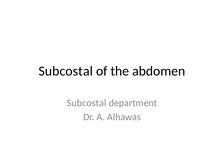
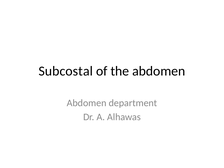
Subcostal at (87, 103): Subcostal -> Abdomen
